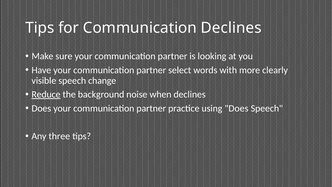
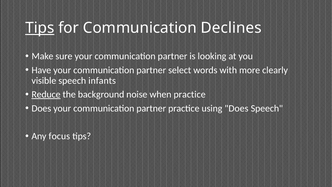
Tips at (40, 28) underline: none -> present
change: change -> infants
when declines: declines -> practice
three: three -> focus
